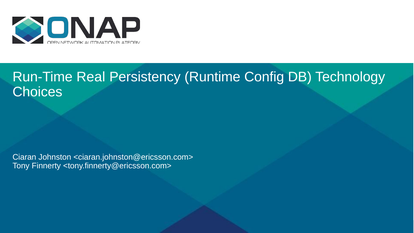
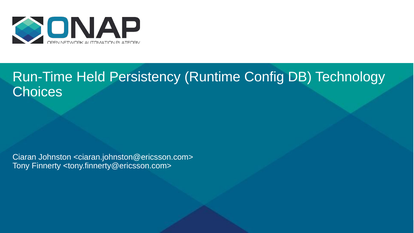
Real: Real -> Held
